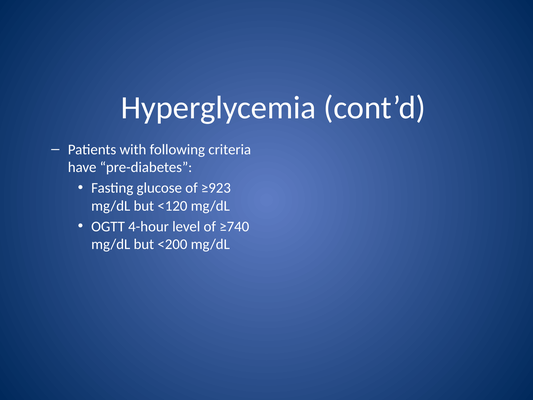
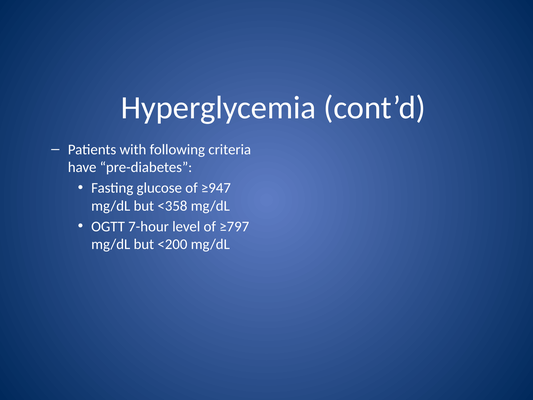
≥923: ≥923 -> ≥947
<120: <120 -> <358
4-hour: 4-hour -> 7-hour
≥740: ≥740 -> ≥797
